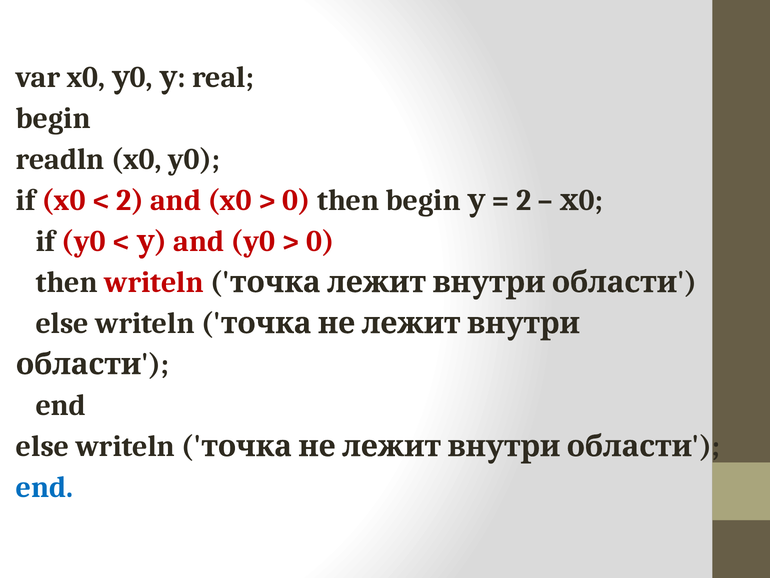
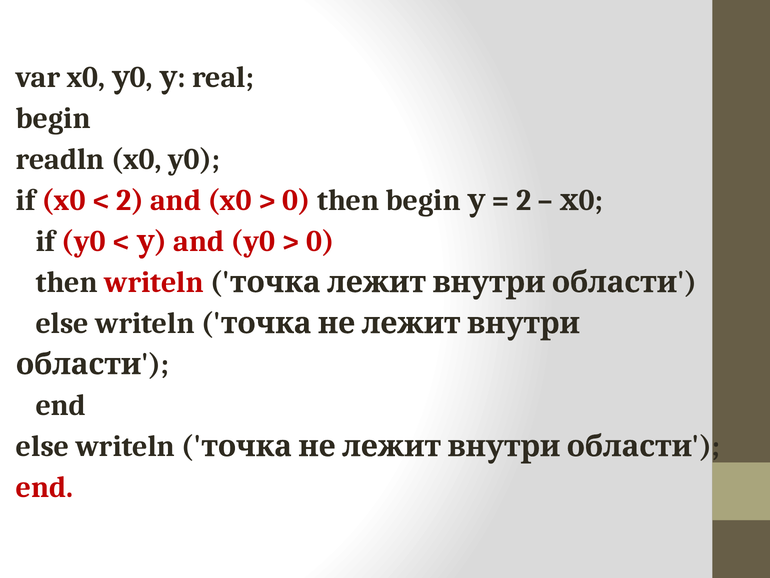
end at (45, 487) colour: blue -> red
